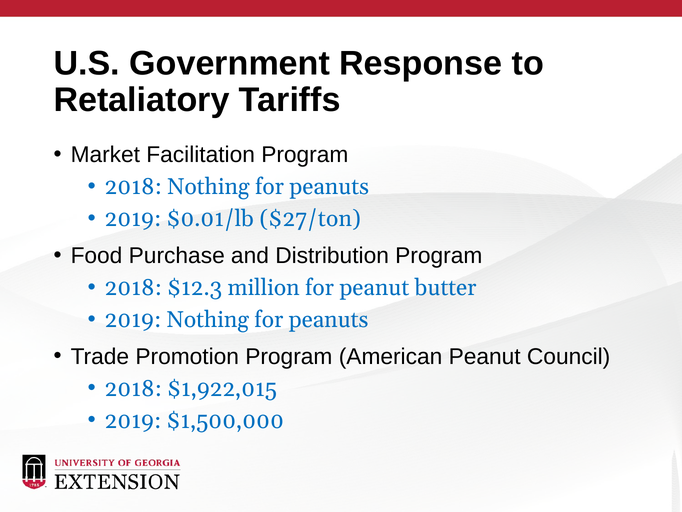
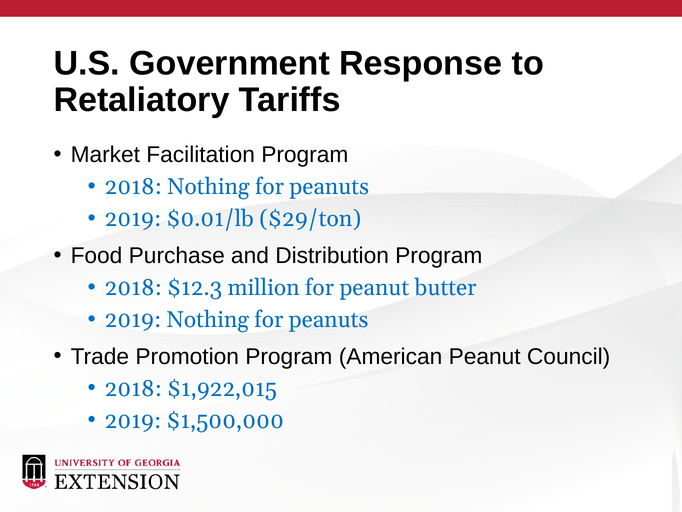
$27/ton: $27/ton -> $29/ton
